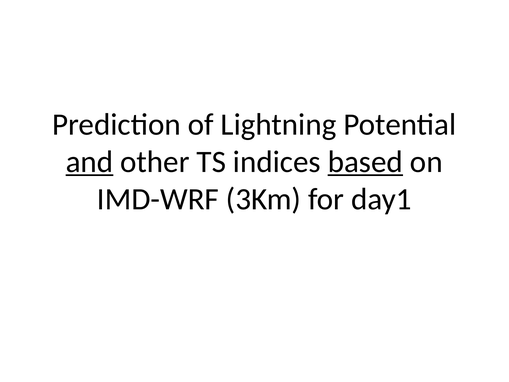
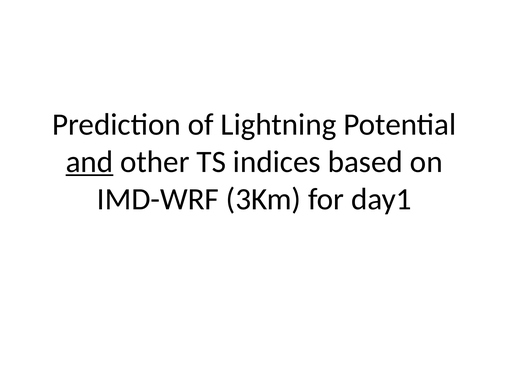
based underline: present -> none
